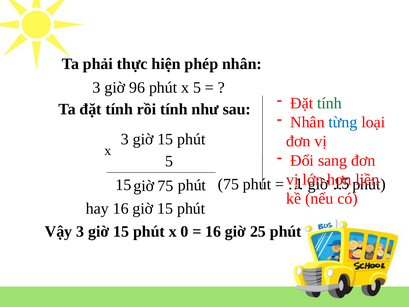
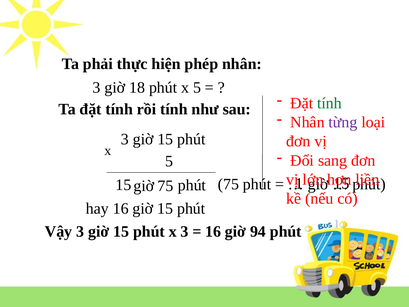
96: 96 -> 18
từng colour: blue -> purple
x 0: 0 -> 3
25: 25 -> 94
